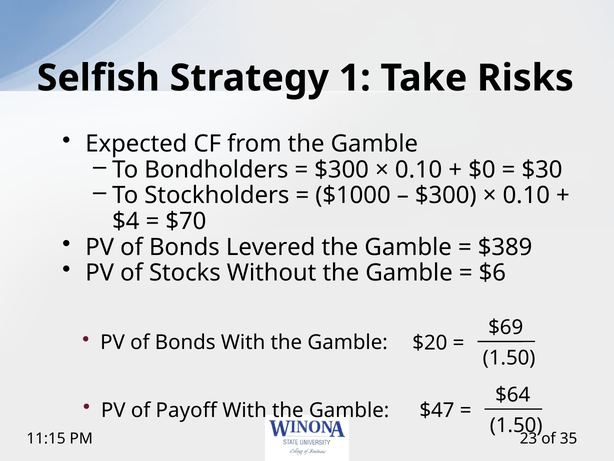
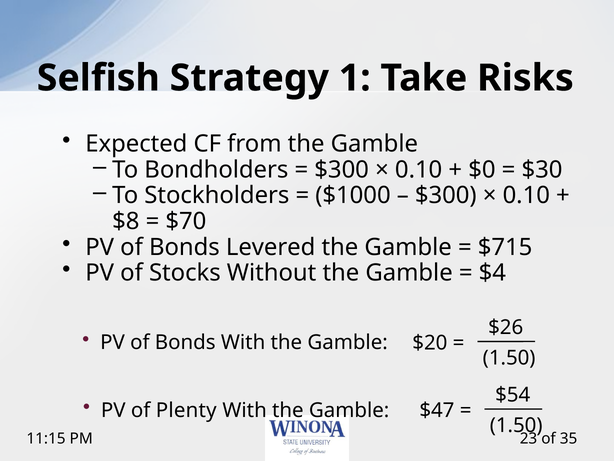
$4: $4 -> $8
$389: $389 -> $715
$6: $6 -> $4
$69: $69 -> $26
$64: $64 -> $54
Payoff: Payoff -> Plenty
